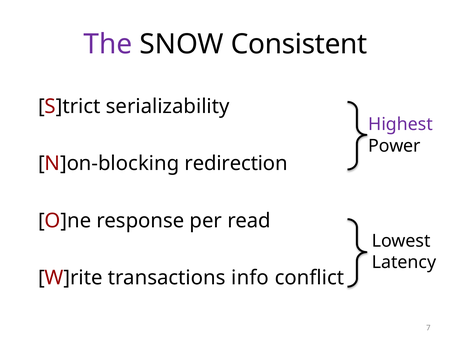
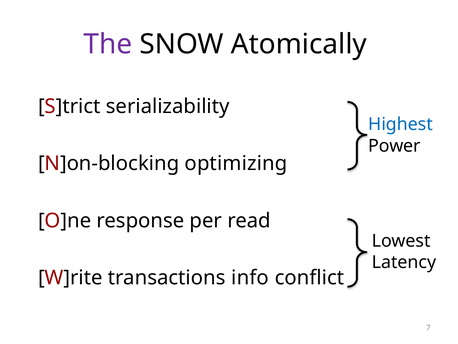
Consistent: Consistent -> Atomically
Highest colour: purple -> blue
redirection: redirection -> optimizing
